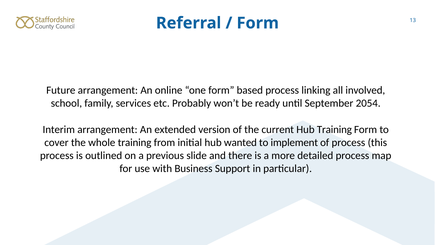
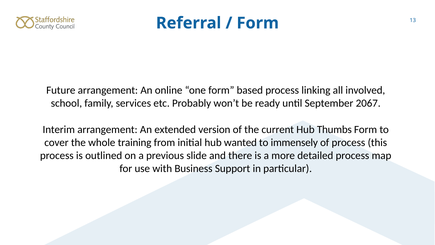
2054: 2054 -> 2067
Hub Training: Training -> Thumbs
implement: implement -> immensely
